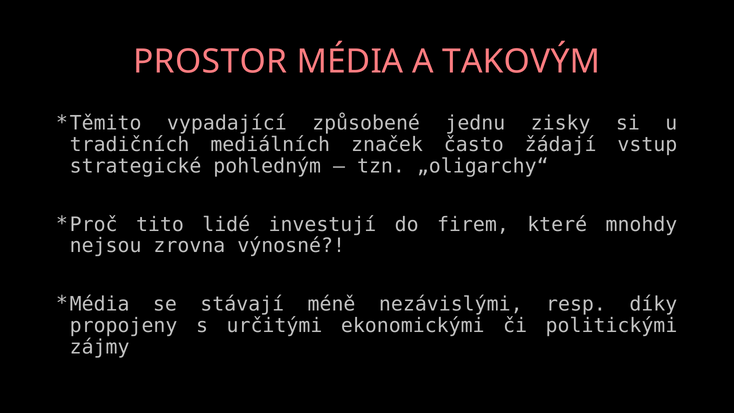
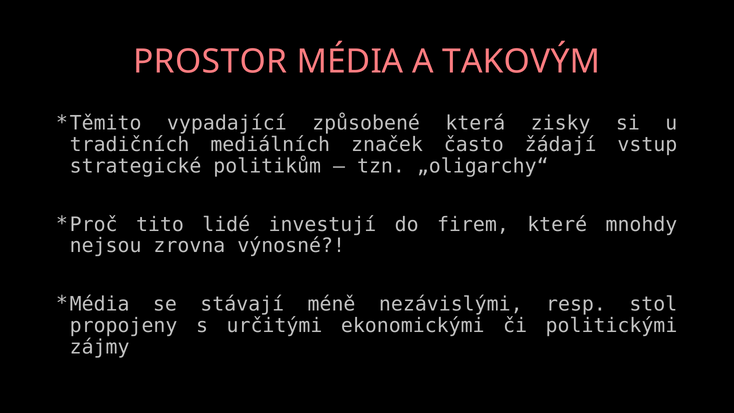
jednu: jednu -> která
pohledným: pohledným -> politikům
díky: díky -> stol
